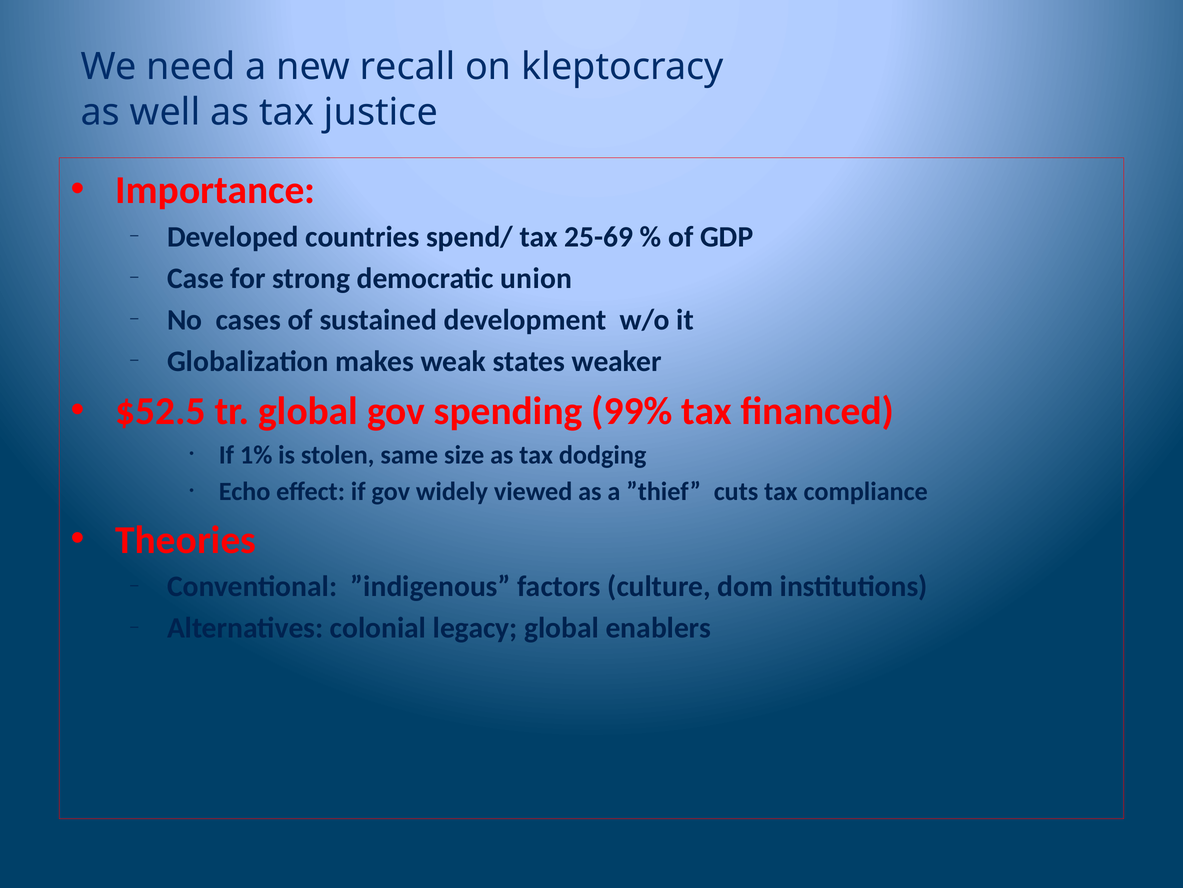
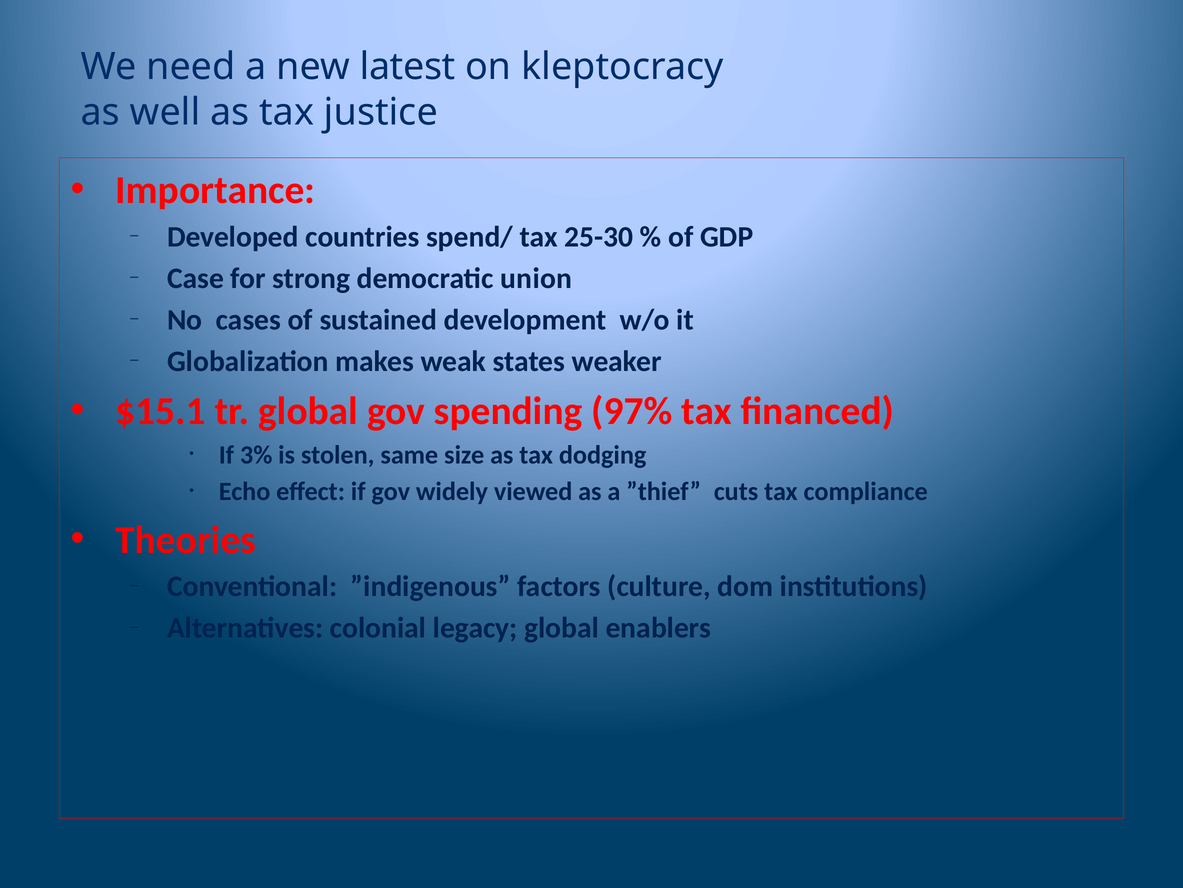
recall: recall -> latest
25-69: 25-69 -> 25-30
$52.5: $52.5 -> $15.1
99%: 99% -> 97%
1%: 1% -> 3%
